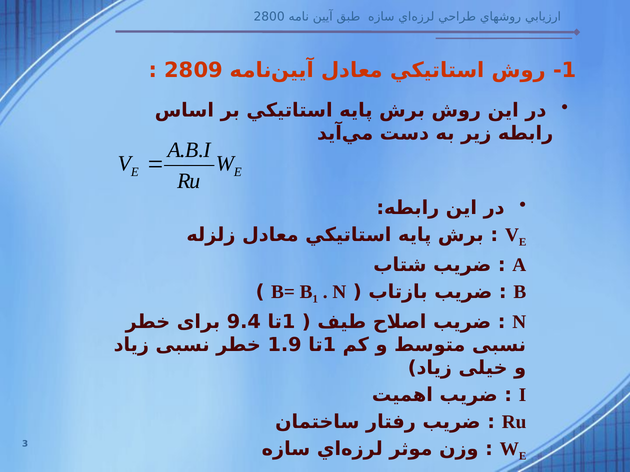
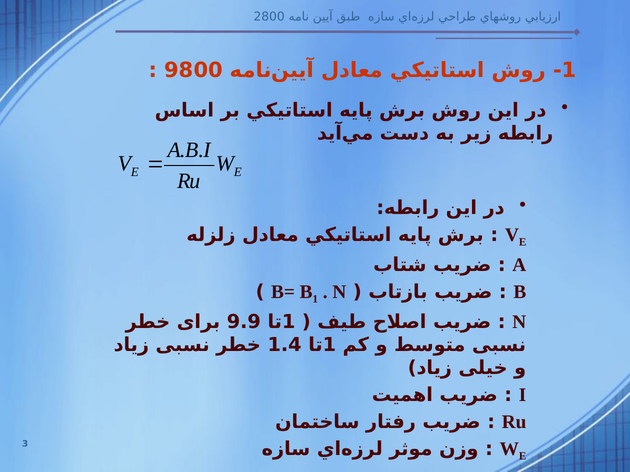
2809: 2809 -> 9800
9.4: 9.4 -> 9.9
1.9: 1.9 -> 1.4
